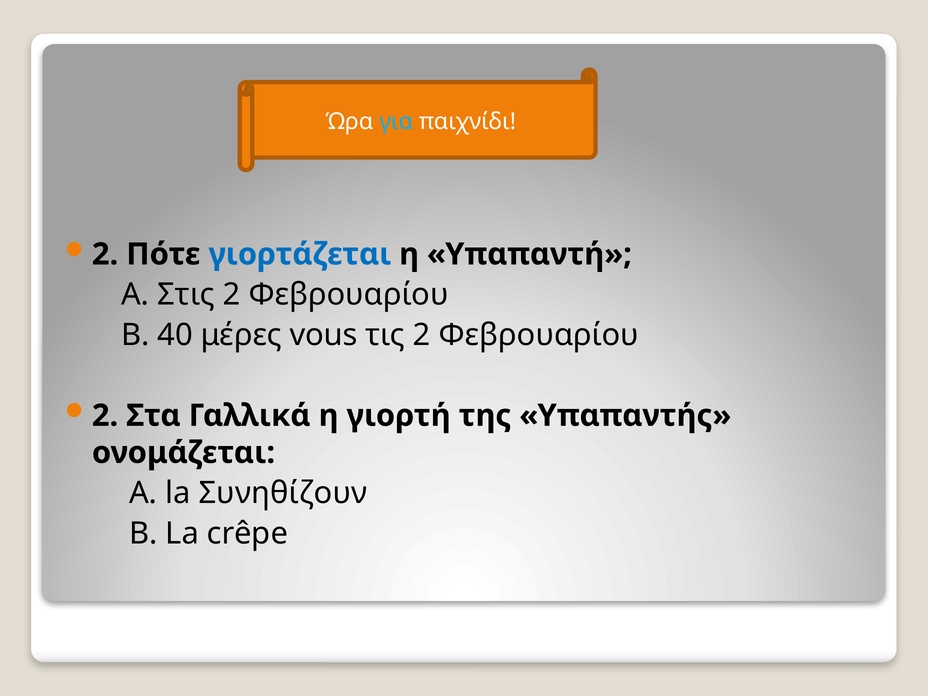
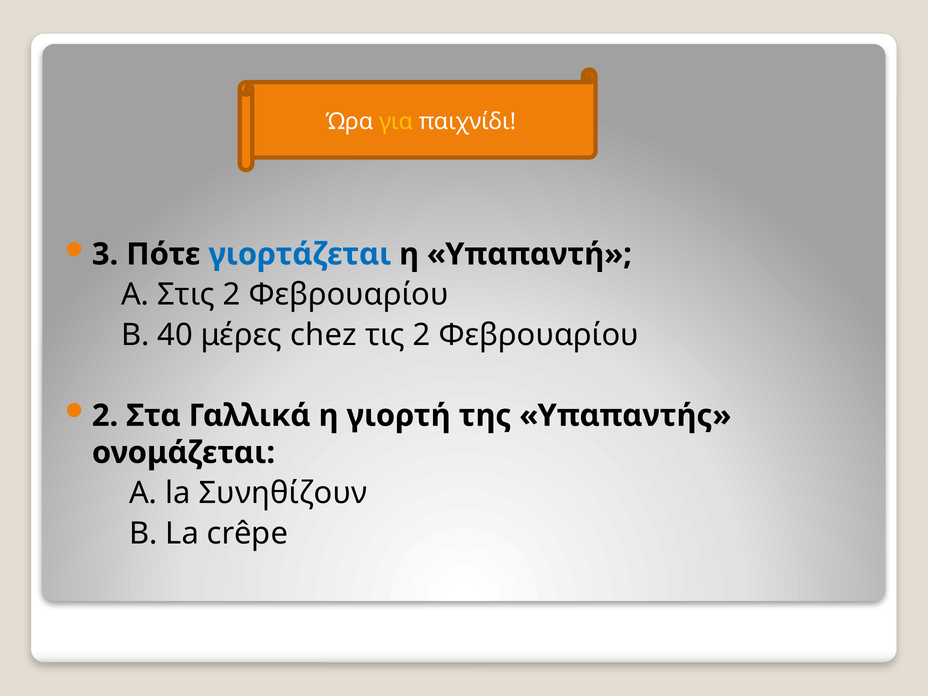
για colour: light blue -> yellow
2 at (105, 254): 2 -> 3
vous: vous -> chez
